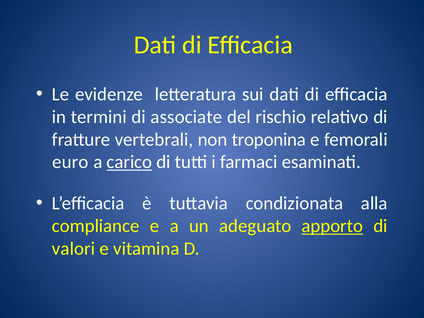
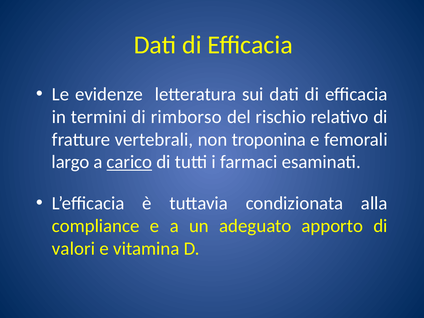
associate: associate -> rimborso
euro: euro -> largo
apporto underline: present -> none
